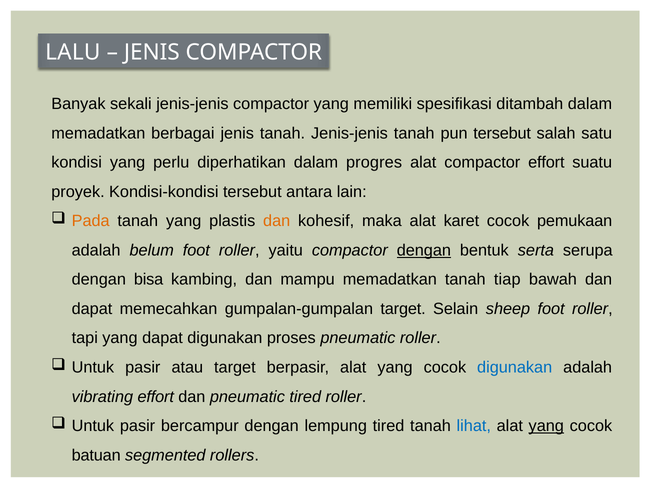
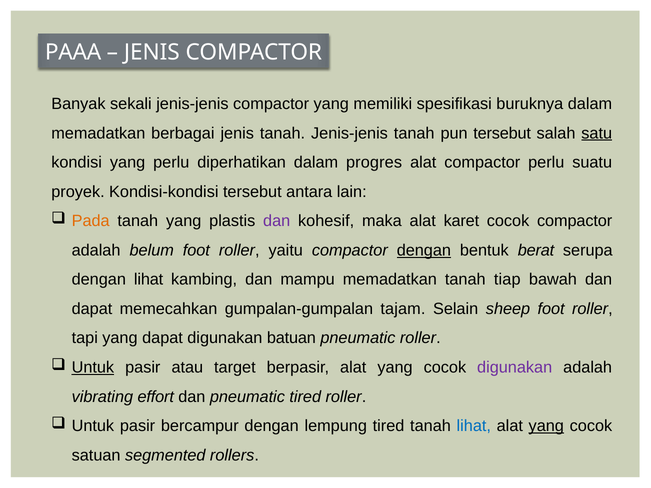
LALU: LALU -> PAAA
ditambah: ditambah -> buruknya
satu underline: none -> present
compactor effort: effort -> perlu
dan at (277, 221) colour: orange -> purple
cocok pemukaan: pemukaan -> compactor
serta: serta -> berat
dengan bisa: bisa -> lihat
gumpalan-gumpalan target: target -> tajam
proses: proses -> batuan
Untuk at (93, 368) underline: none -> present
digunakan at (515, 368) colour: blue -> purple
batuan: batuan -> satuan
